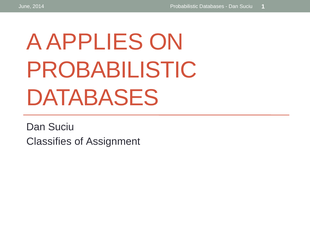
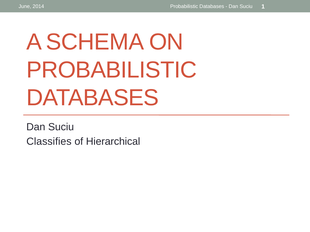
APPLIES: APPLIES -> SCHEMA
Assignment: Assignment -> Hierarchical
